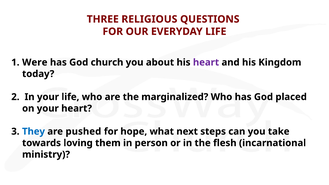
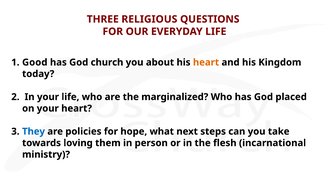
Were: Were -> Good
heart at (206, 62) colour: purple -> orange
pushed: pushed -> policies
